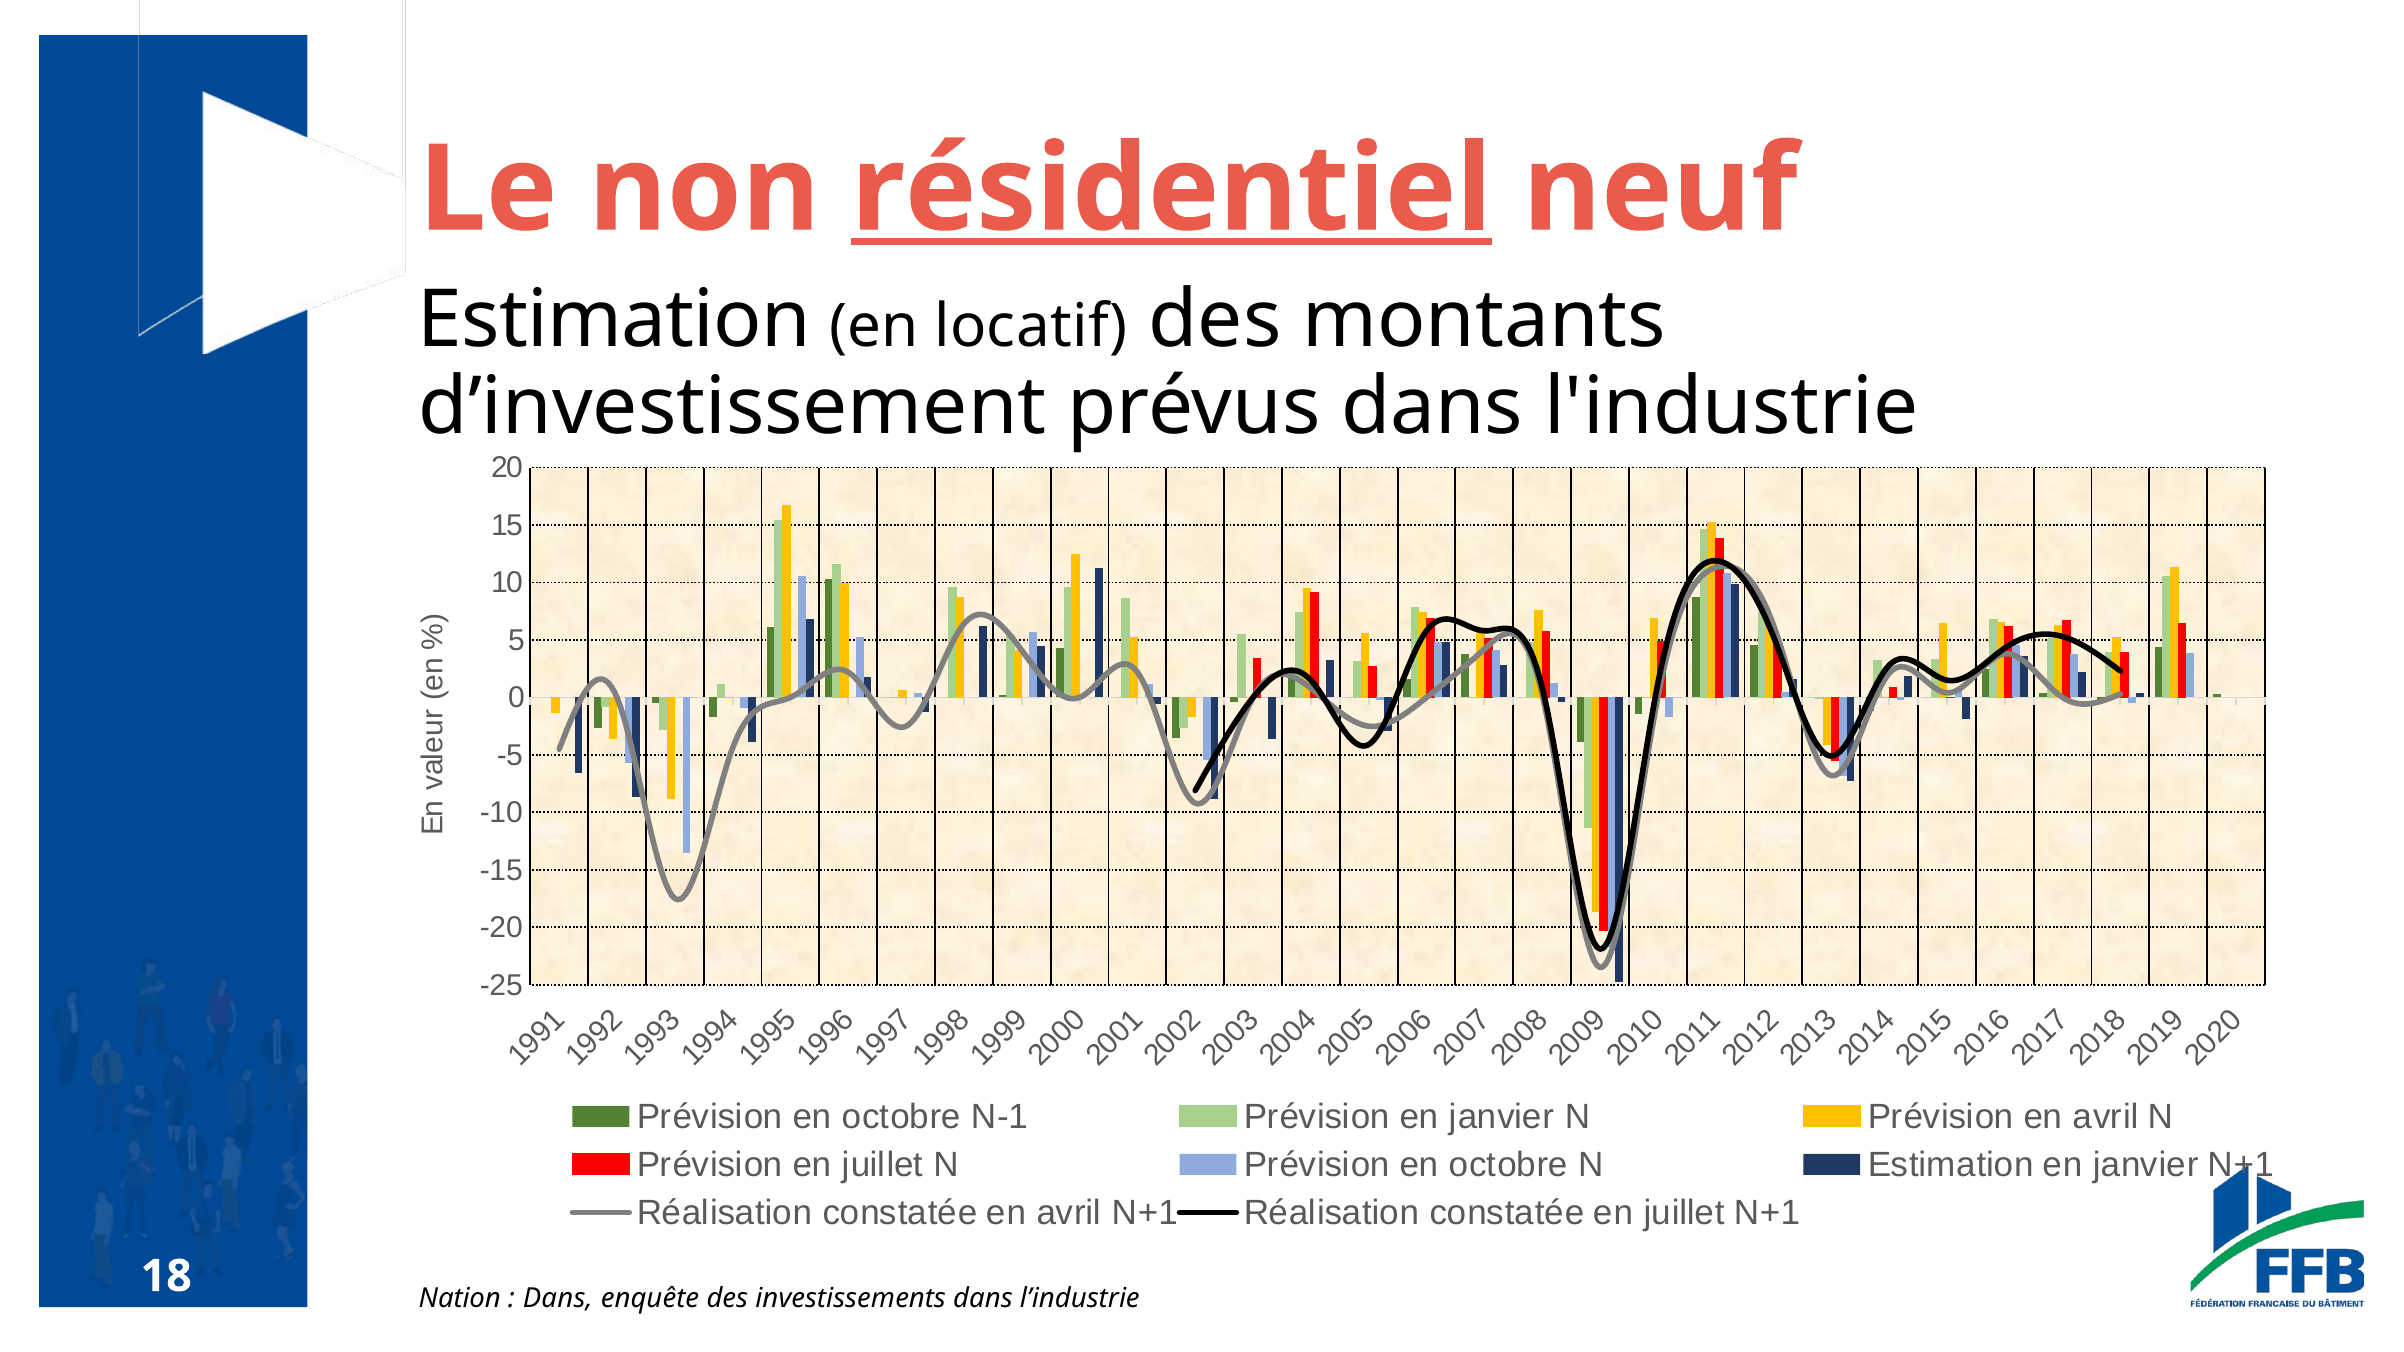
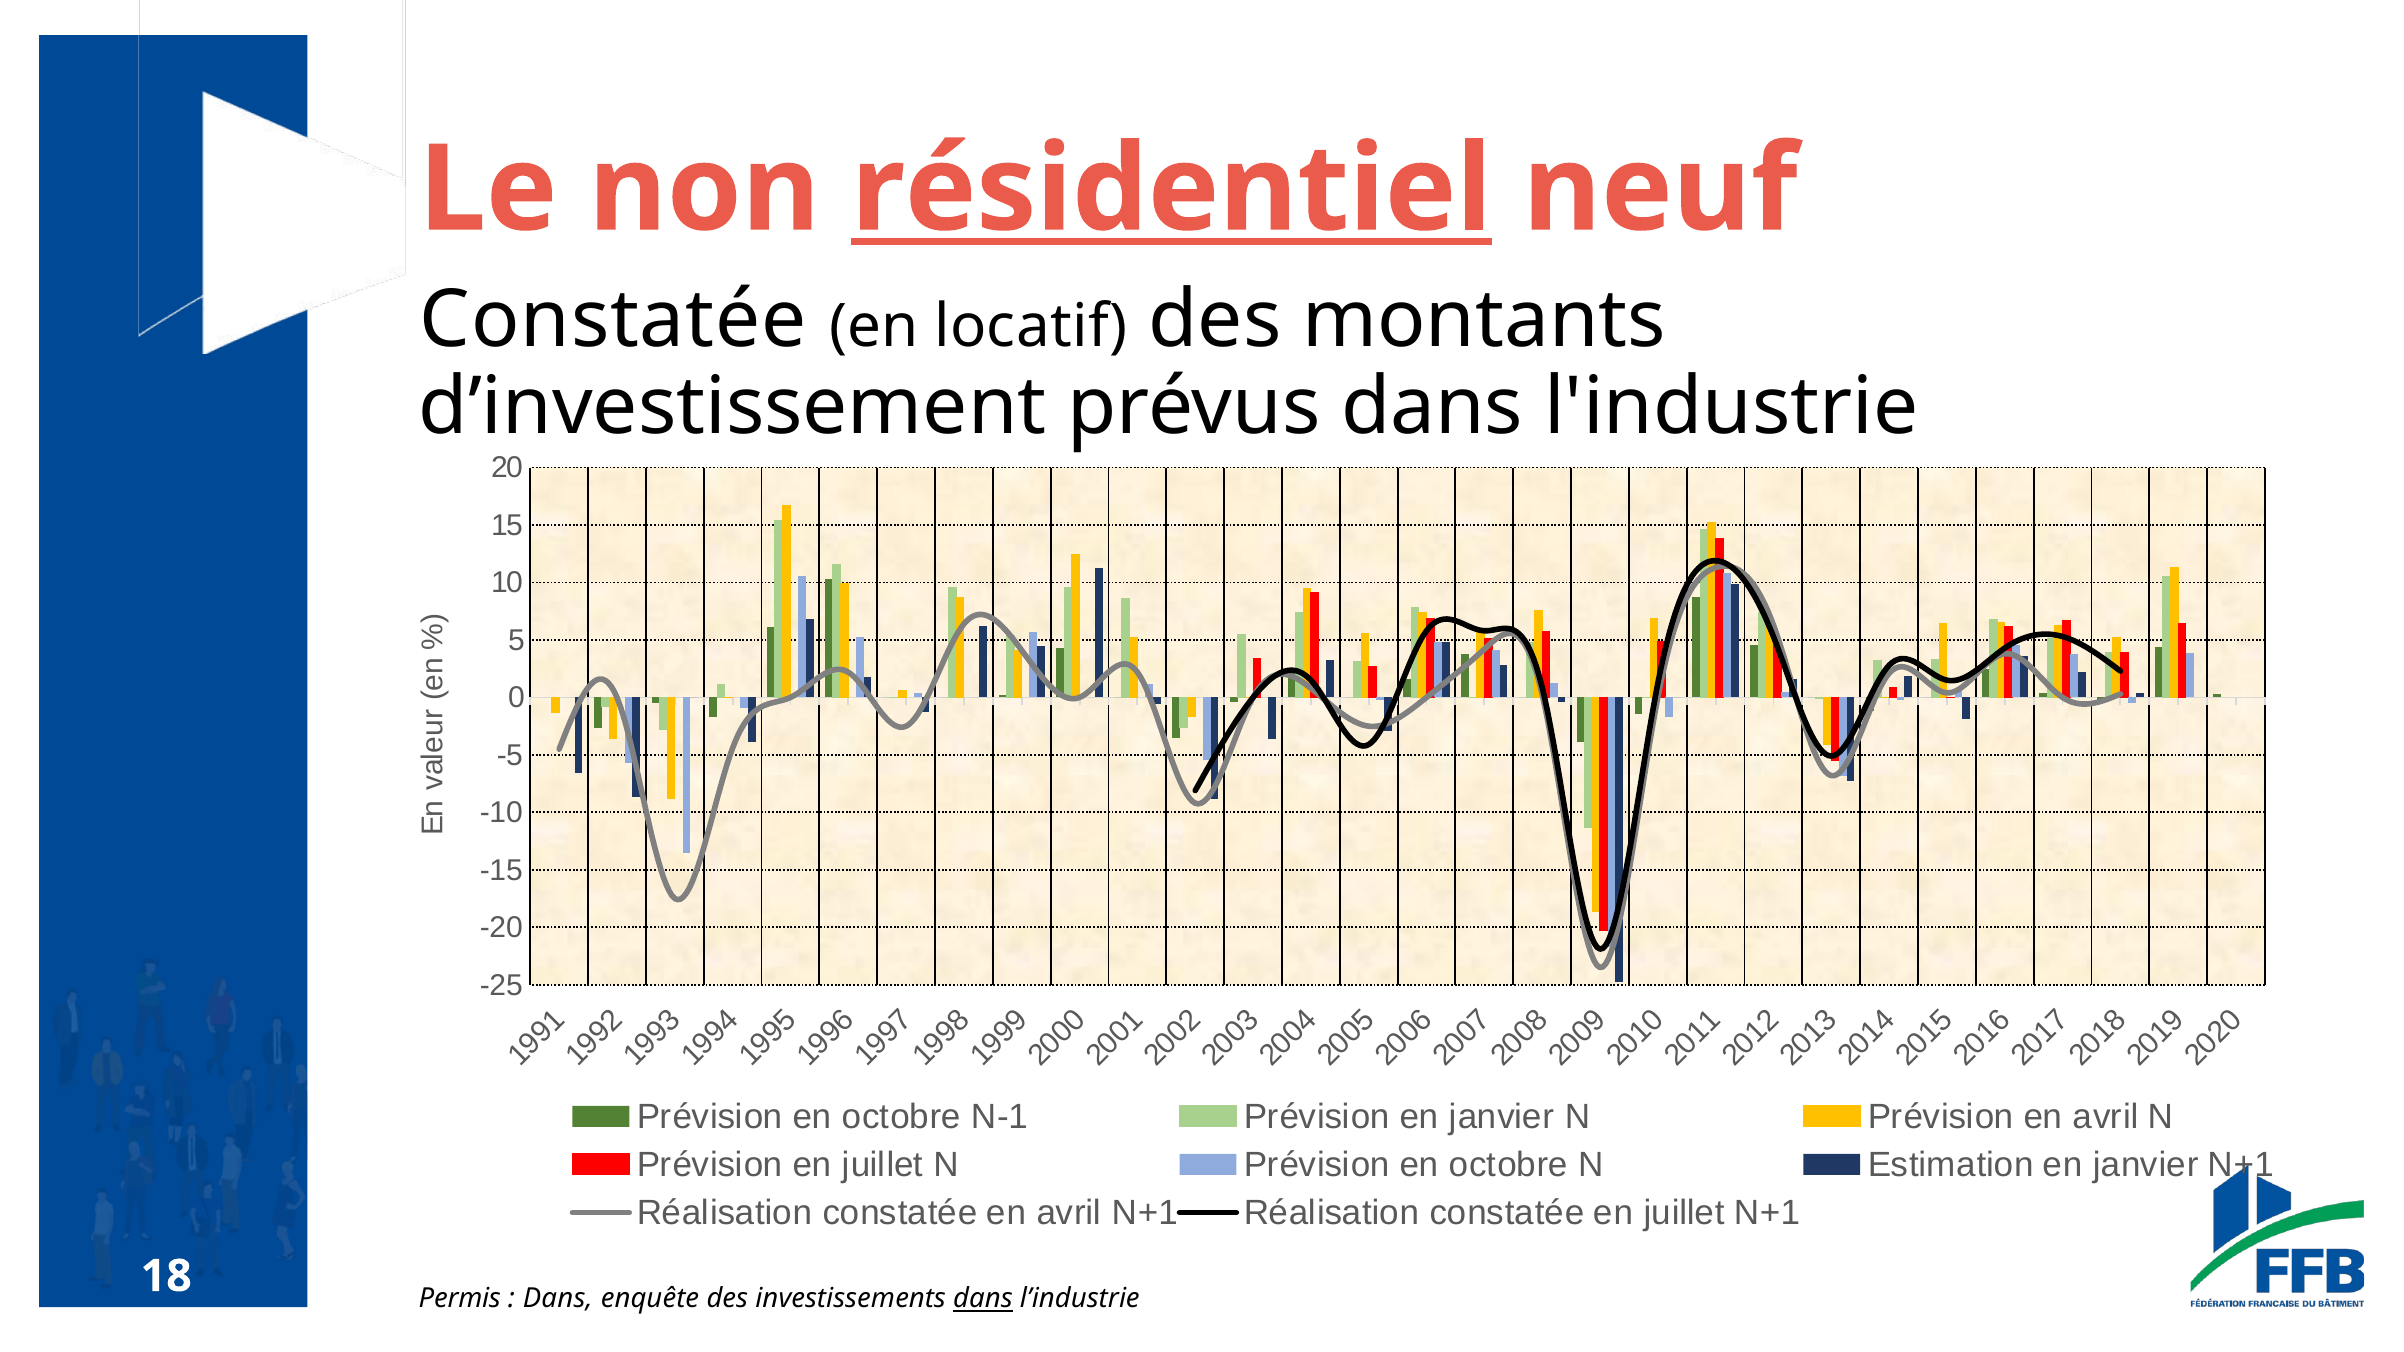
Estimation at (614, 321): Estimation -> Constatée
Nation: Nation -> Permis
dans at (983, 1299) underline: none -> present
